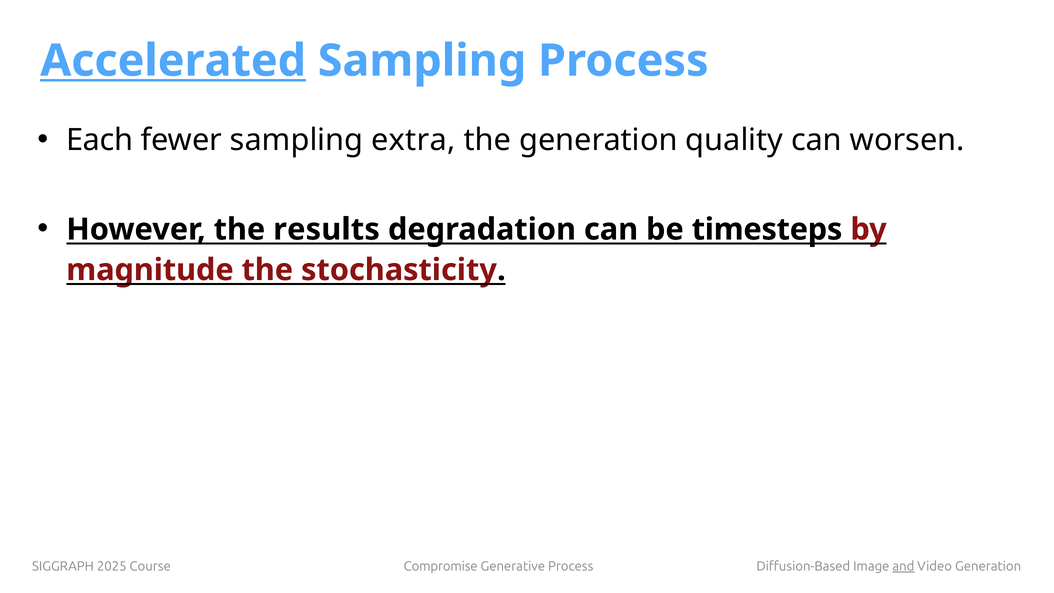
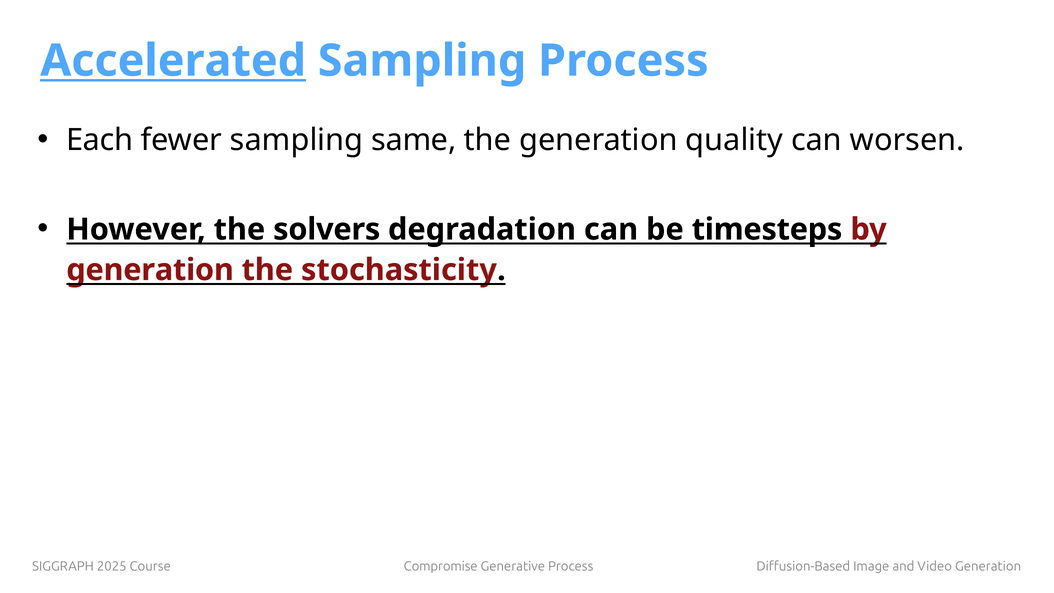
extra: extra -> same
results: results -> solvers
magnitude at (150, 270): magnitude -> generation
and underline: present -> none
